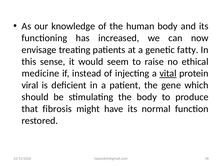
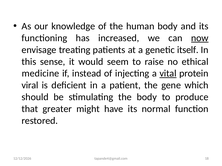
now underline: none -> present
fatty: fatty -> itself
fibrosis: fibrosis -> greater
